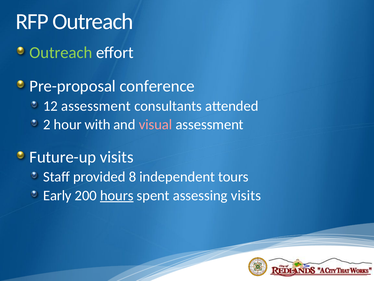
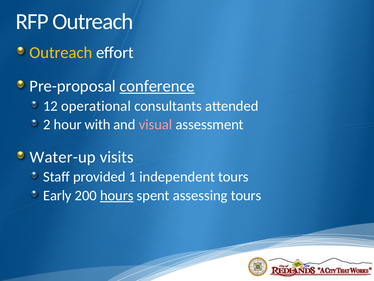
Outreach at (61, 53) colour: light green -> yellow
conference underline: none -> present
12 assessment: assessment -> operational
Future-up: Future-up -> Water-up
8: 8 -> 1
assessing visits: visits -> tours
